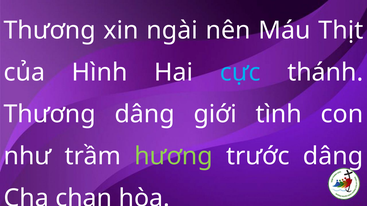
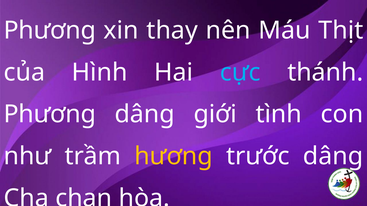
Thương at (50, 31): Thương -> Phương
ngài: ngài -> thay
Thương at (50, 115): Thương -> Phương
hương colour: light green -> yellow
